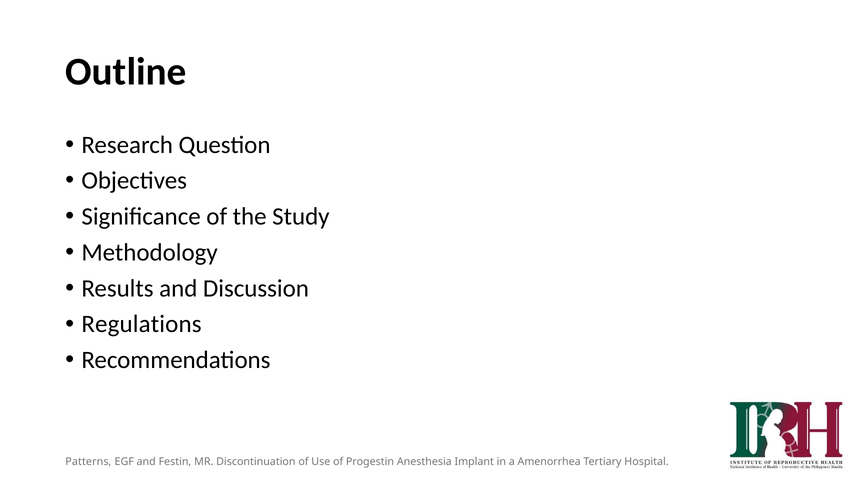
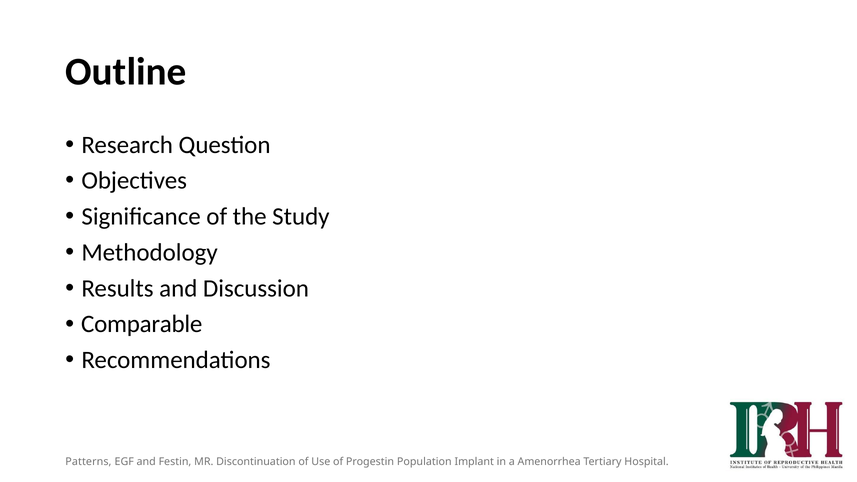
Regulations: Regulations -> Comparable
Anesthesia: Anesthesia -> Population
